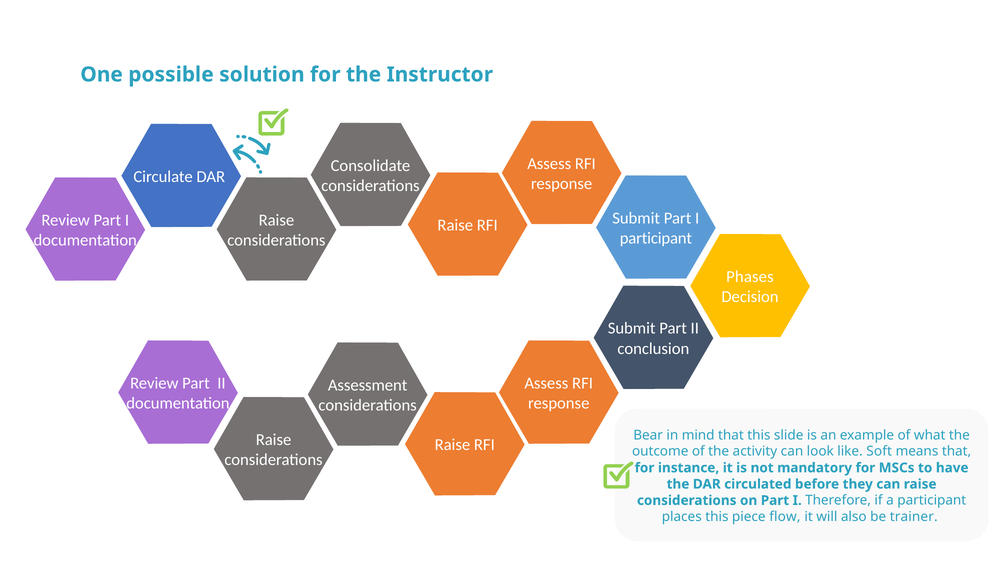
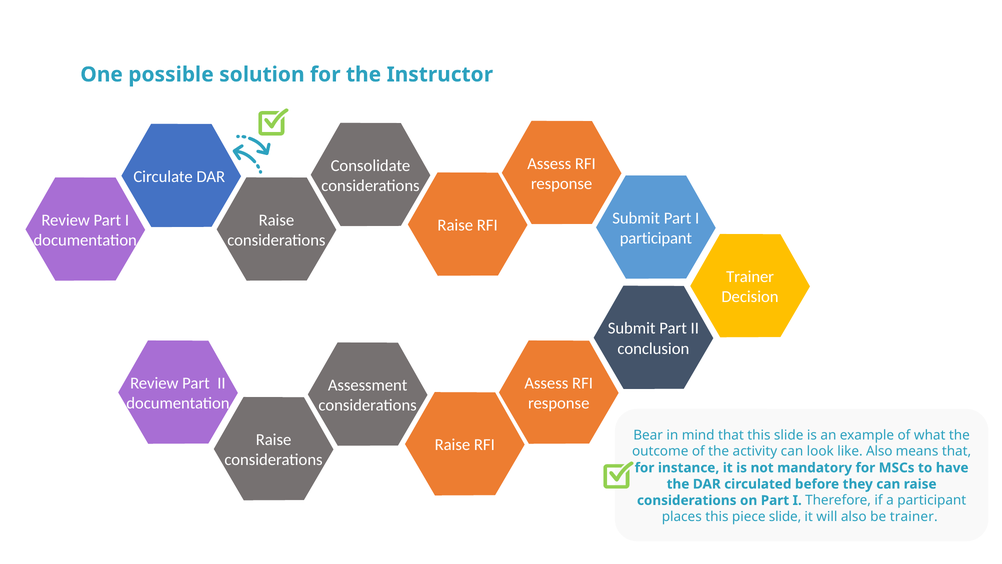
Phases at (750, 277): Phases -> Trainer
like Soft: Soft -> Also
piece flow: flow -> slide
